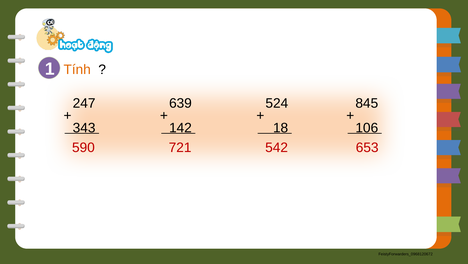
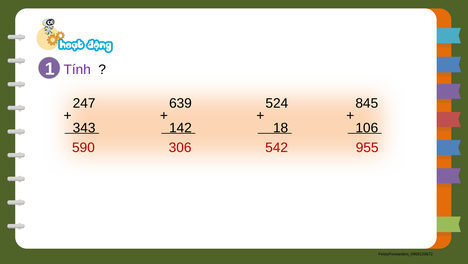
Tính colour: orange -> purple
721: 721 -> 306
653: 653 -> 955
